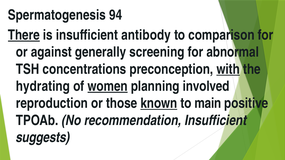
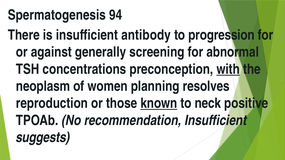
There underline: present -> none
comparison: comparison -> progression
hydrating: hydrating -> neoplasm
women underline: present -> none
involved: involved -> resolves
main: main -> neck
